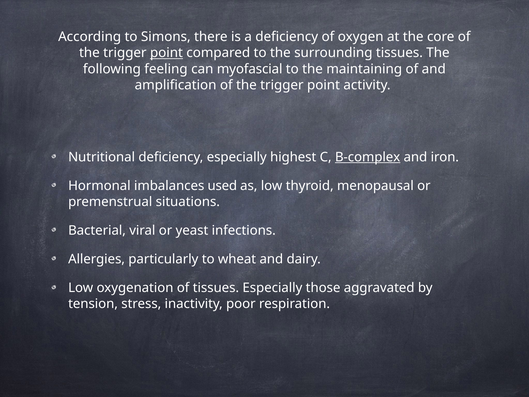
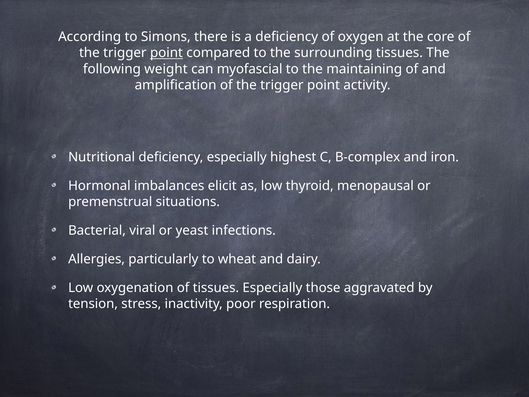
feeling: feeling -> weight
B-complex underline: present -> none
used: used -> elicit
